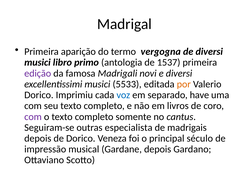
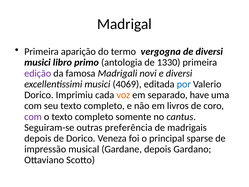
1537: 1537 -> 1330
5533: 5533 -> 4069
por colour: orange -> blue
voz colour: blue -> orange
especialista: especialista -> preferência
século: século -> sparse
